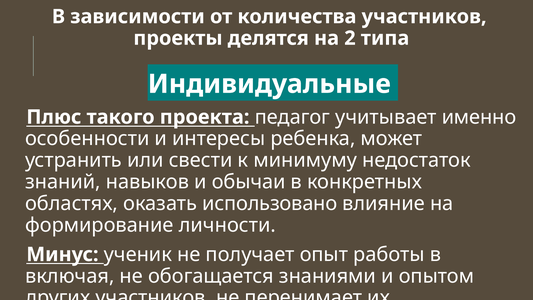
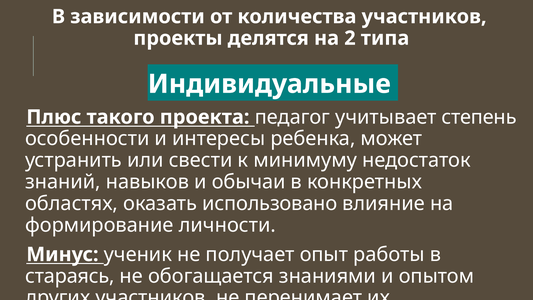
именно: именно -> степень
включая: включая -> стараясь
